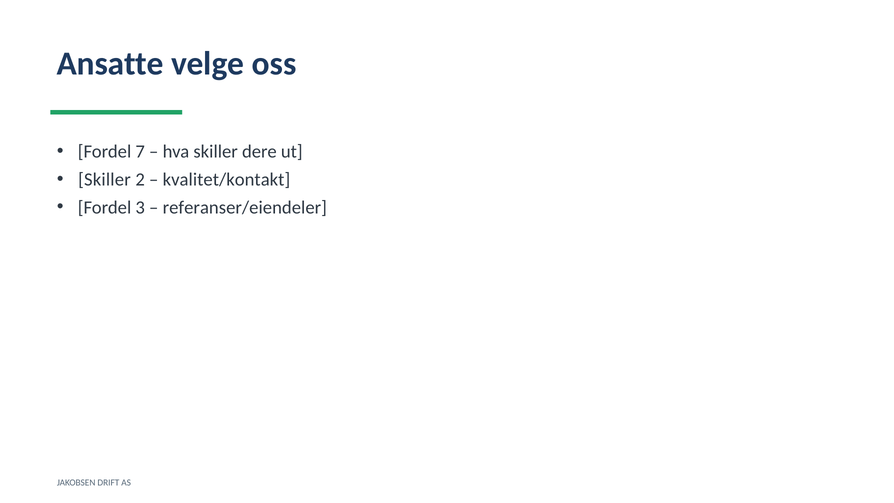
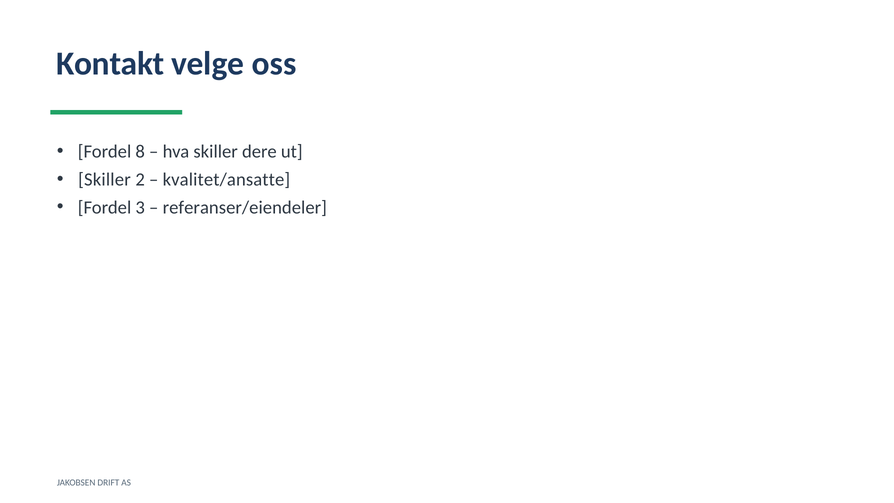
Ansatte: Ansatte -> Kontakt
7: 7 -> 8
kvalitet/kontakt: kvalitet/kontakt -> kvalitet/ansatte
